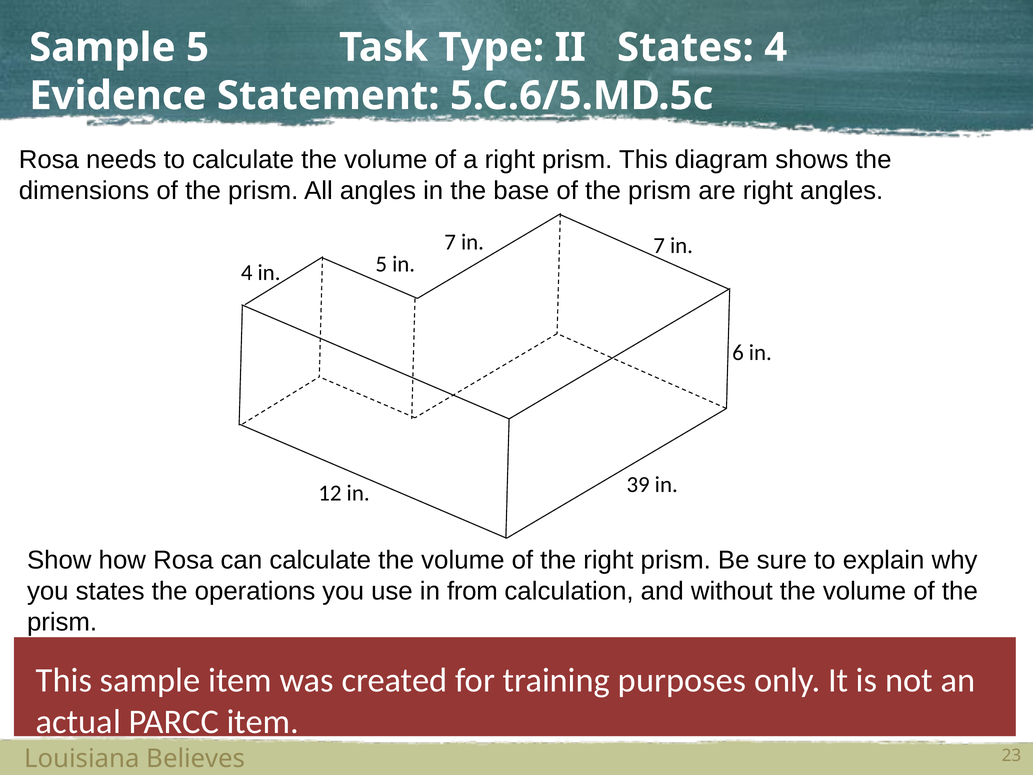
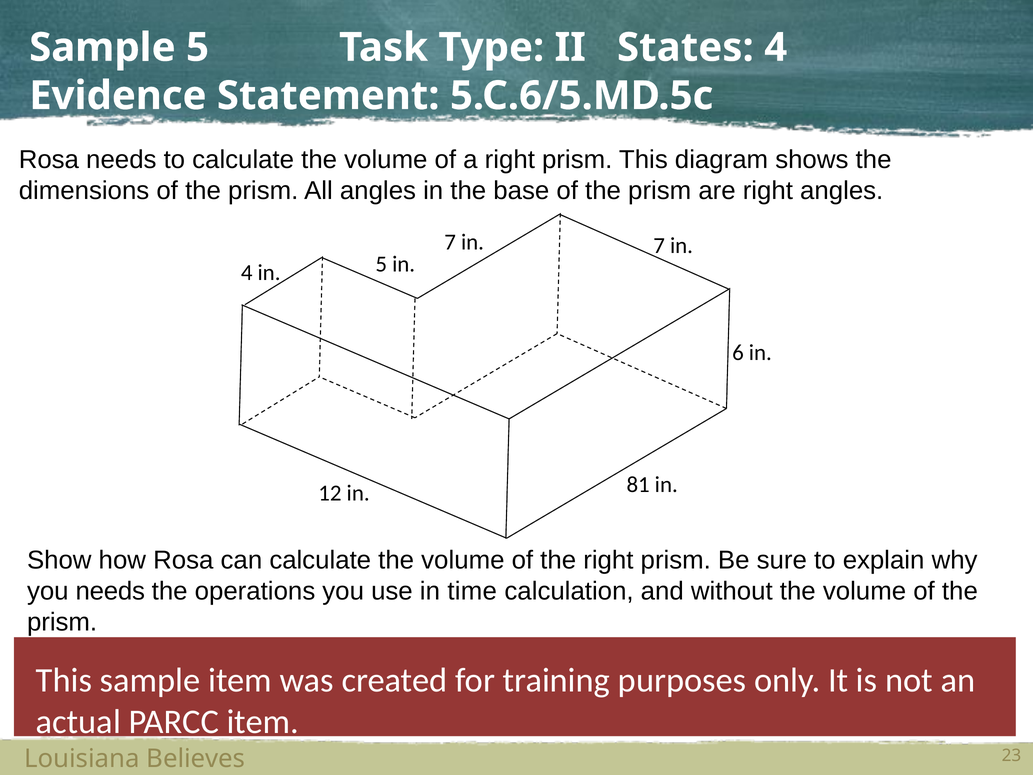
39: 39 -> 81
you states: states -> needs
from: from -> time
